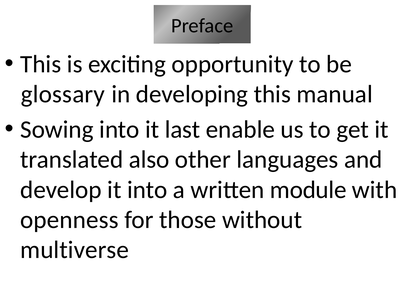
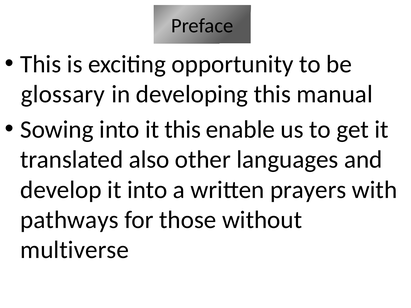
it last: last -> this
module: module -> prayers
openness: openness -> pathways
